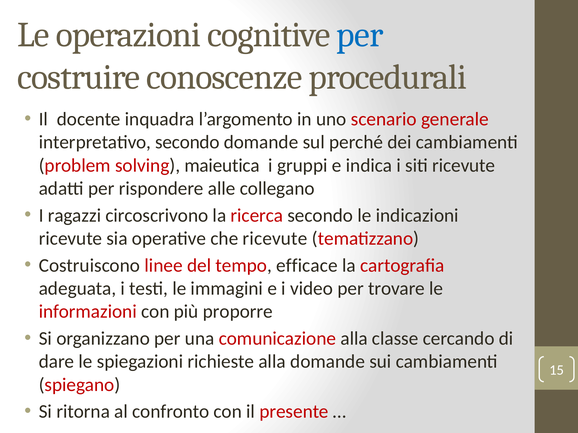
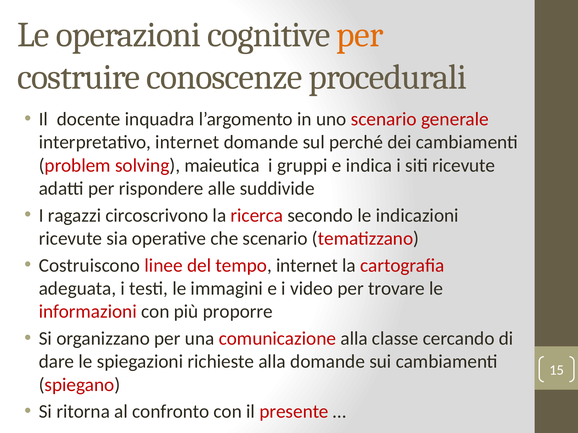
per at (360, 35) colour: blue -> orange
interpretativo secondo: secondo -> internet
collegano: collegano -> suddivide
che ricevute: ricevute -> scenario
tempo efficace: efficace -> internet
